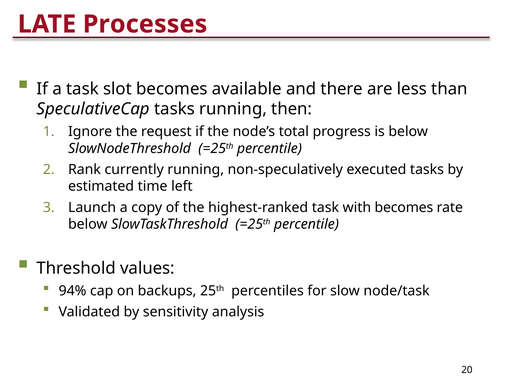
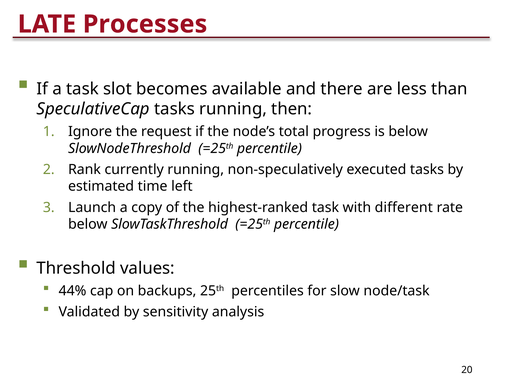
with becomes: becomes -> different
94%: 94% -> 44%
